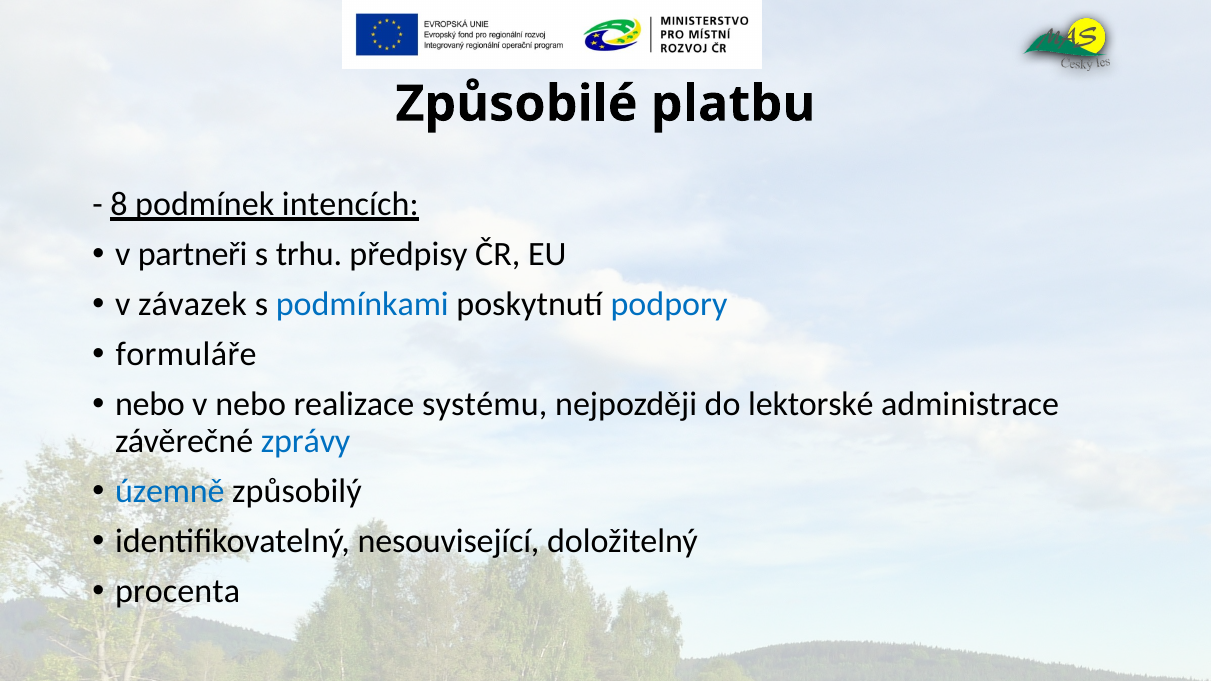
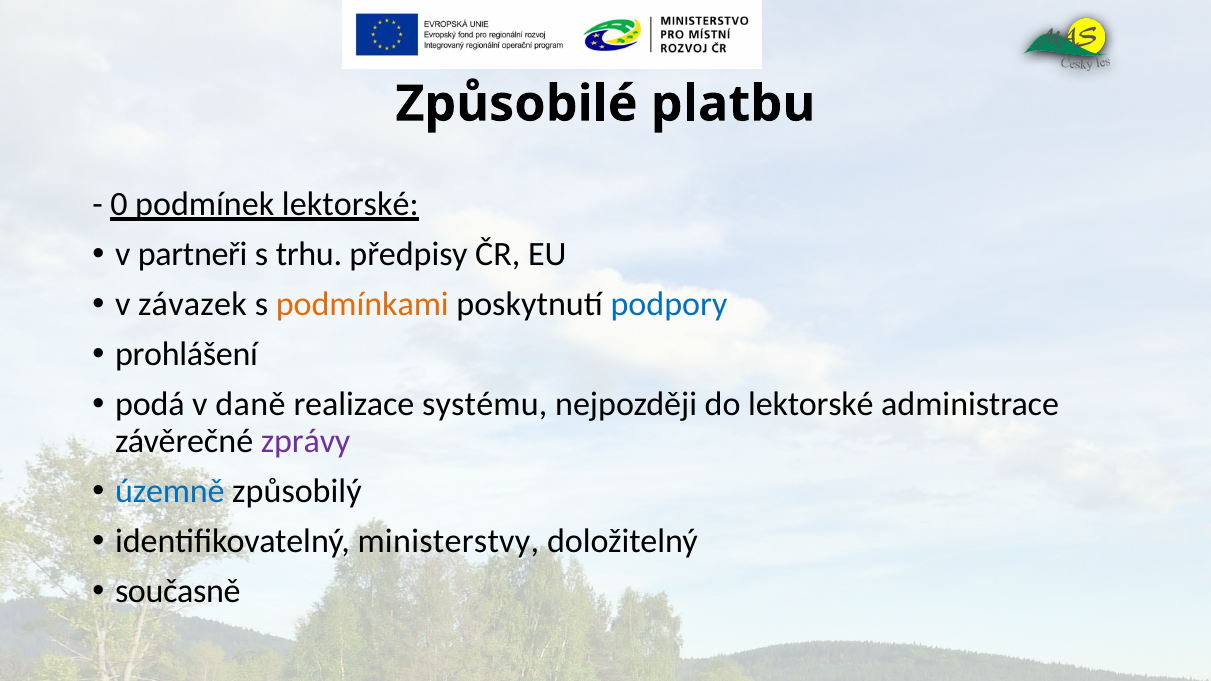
8: 8 -> 0
podmínek intencích: intencích -> lektorské
podmínkami colour: blue -> orange
formuláře: formuláře -> prohlášení
nebo at (150, 404): nebo -> podá
v nebo: nebo -> daně
zprávy colour: blue -> purple
nesouvisející: nesouvisející -> ministerstvy
procenta: procenta -> současně
